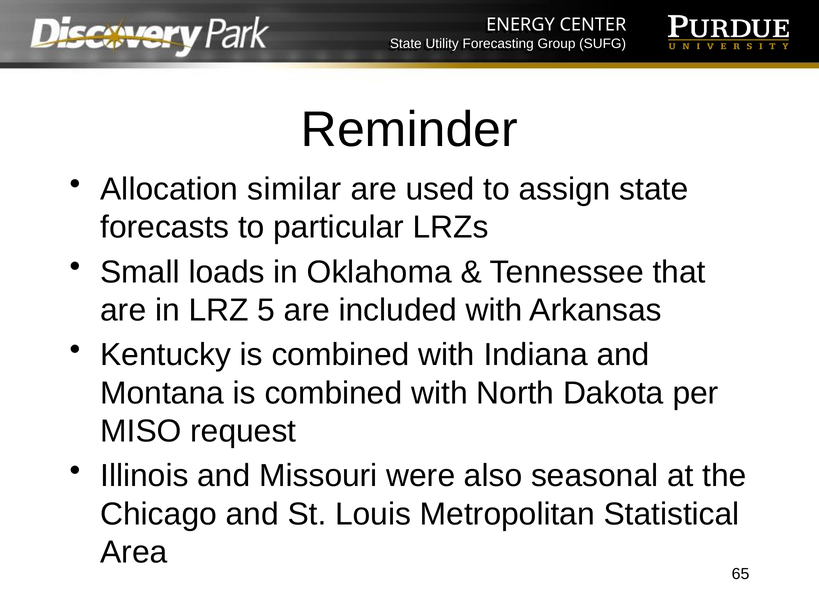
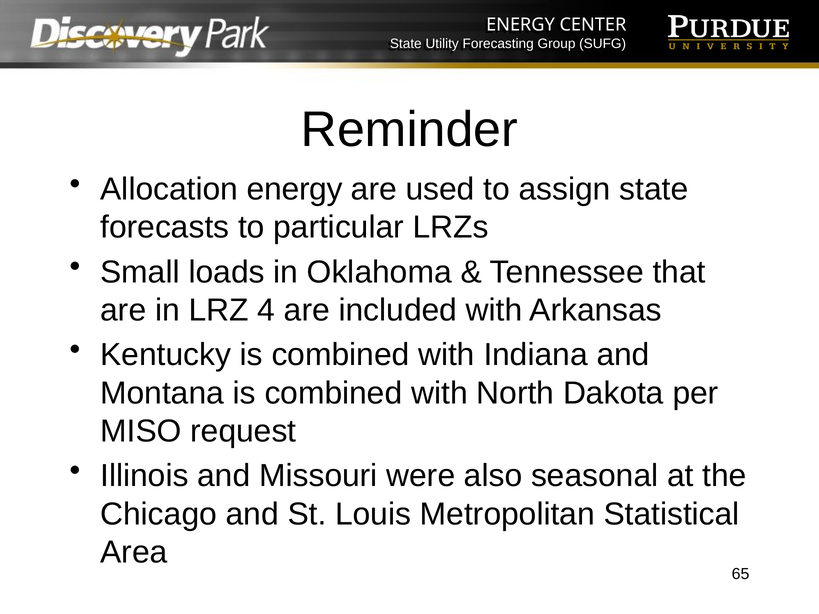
Allocation similar: similar -> energy
5: 5 -> 4
